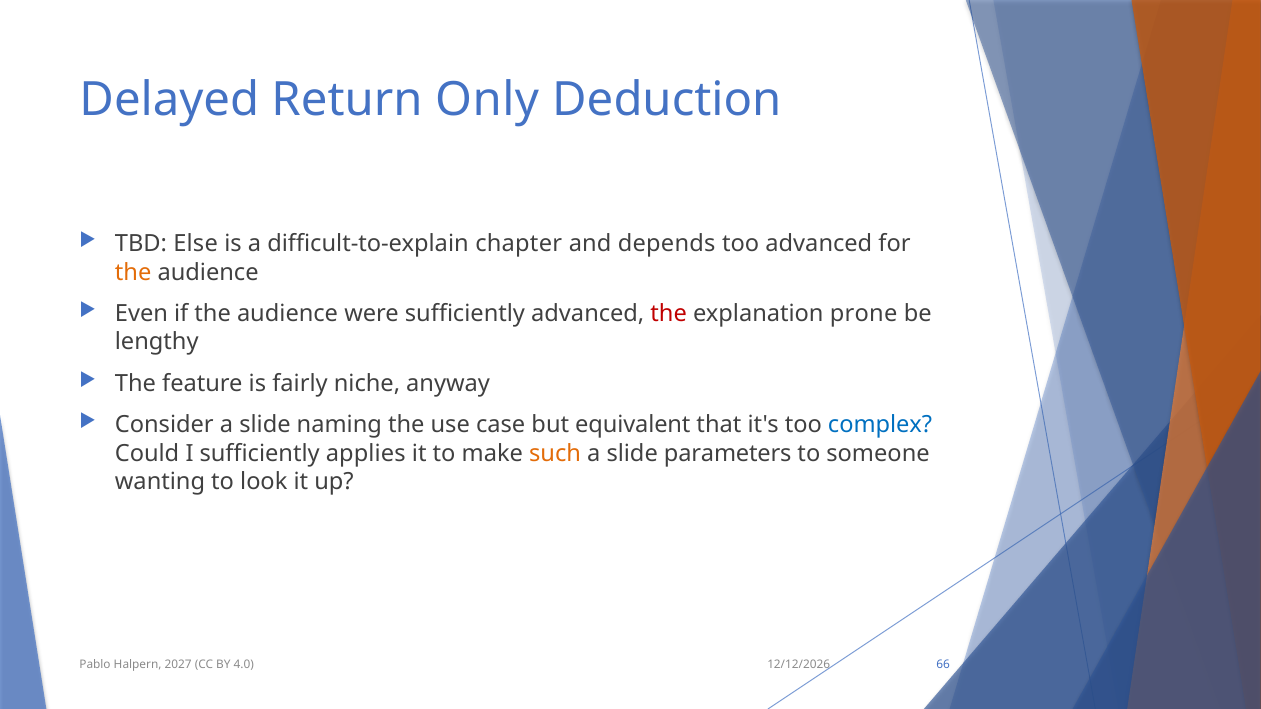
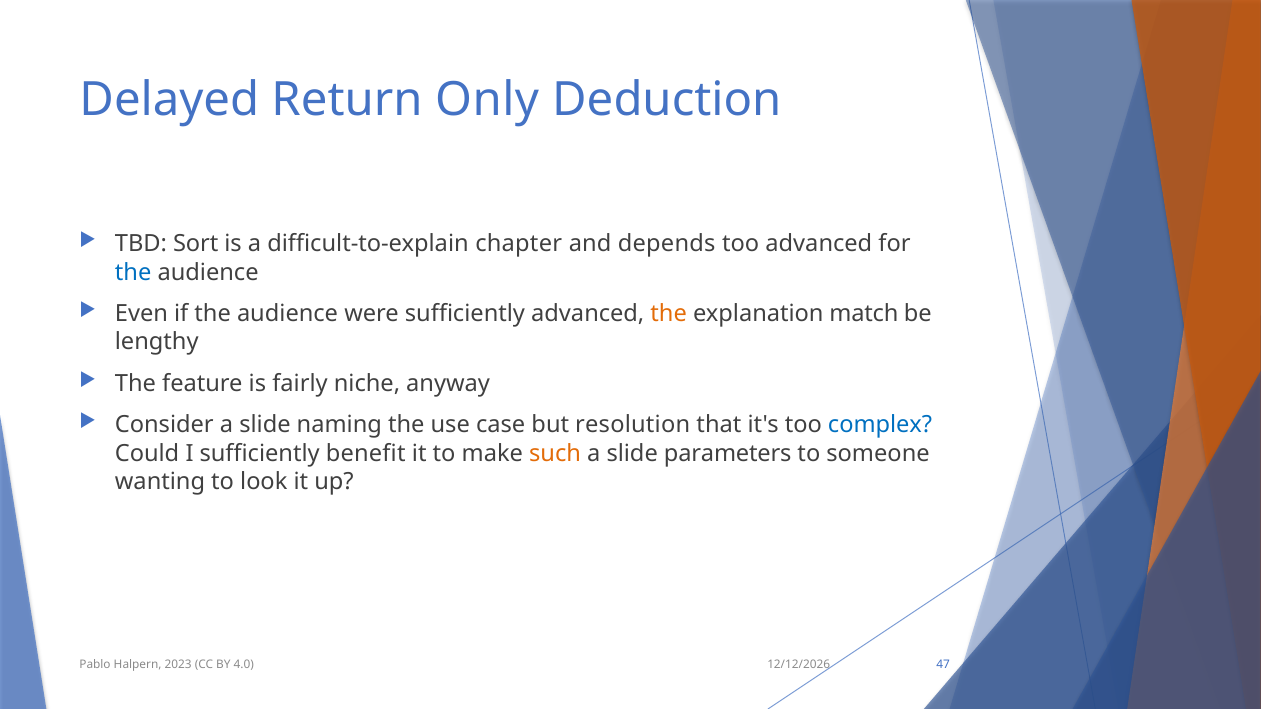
Else: Else -> Sort
the at (133, 272) colour: orange -> blue
the at (669, 314) colour: red -> orange
prone: prone -> match
equivalent: equivalent -> resolution
applies: applies -> benefit
2027: 2027 -> 2023
66: 66 -> 47
